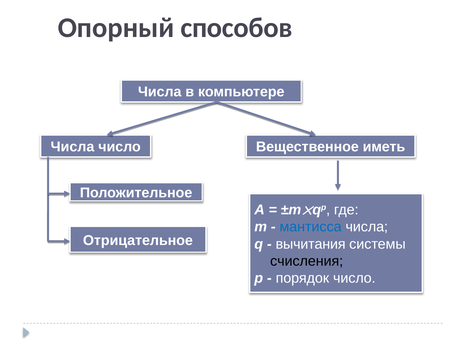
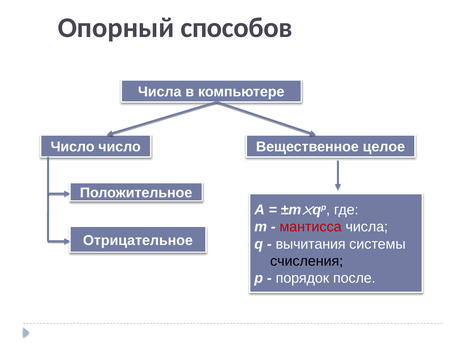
Числа at (72, 147): Числа -> Число
иметь: иметь -> целое
мантисса colour: blue -> red
порядок число: число -> после
